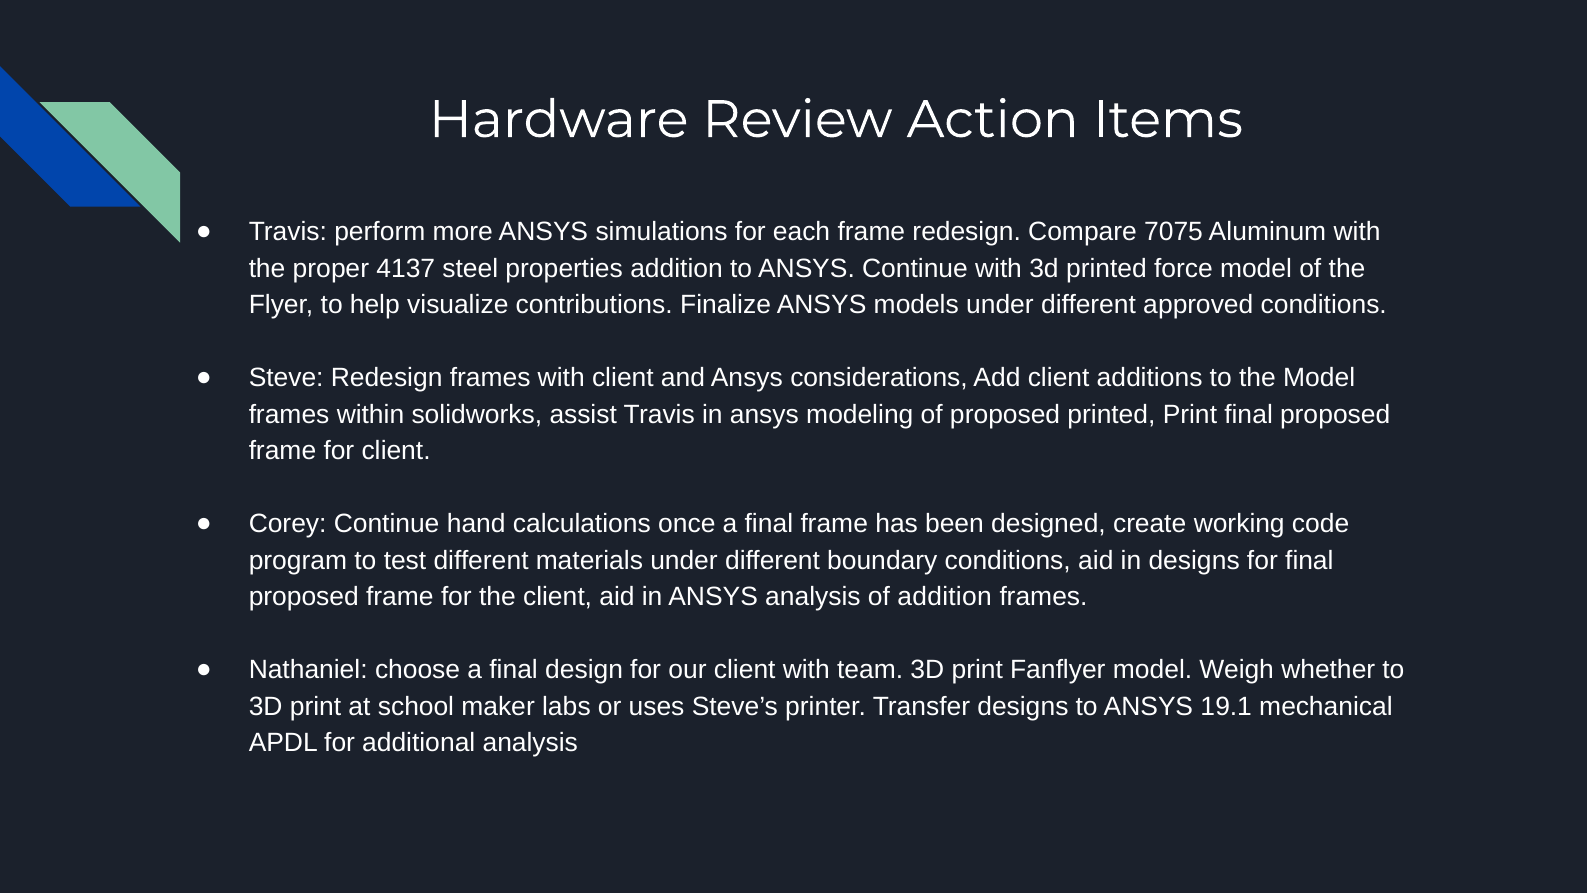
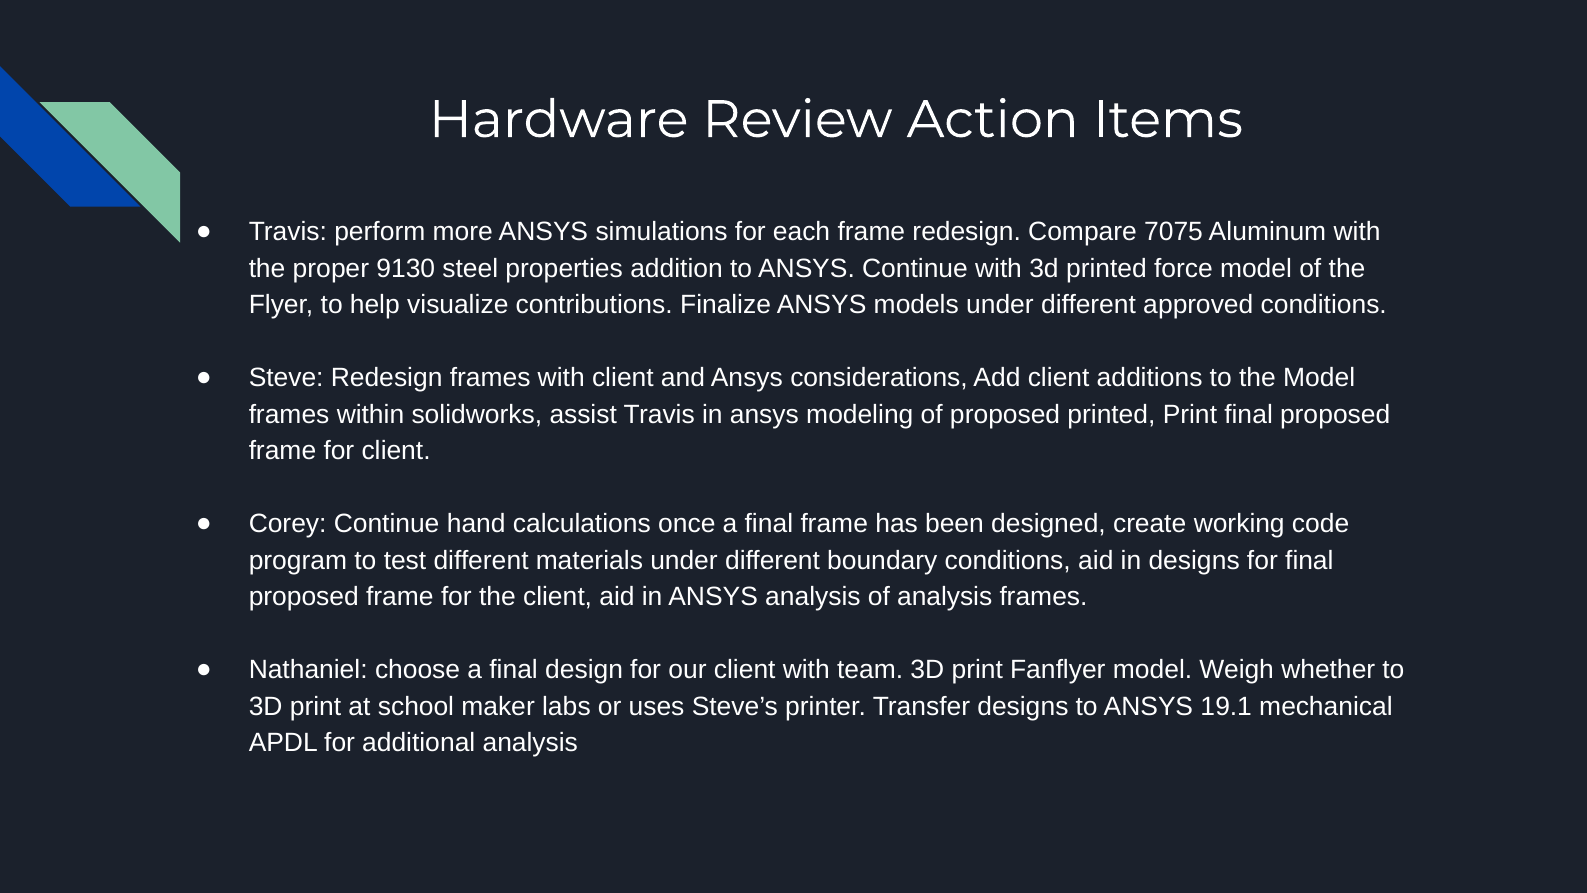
4137: 4137 -> 9130
of addition: addition -> analysis
